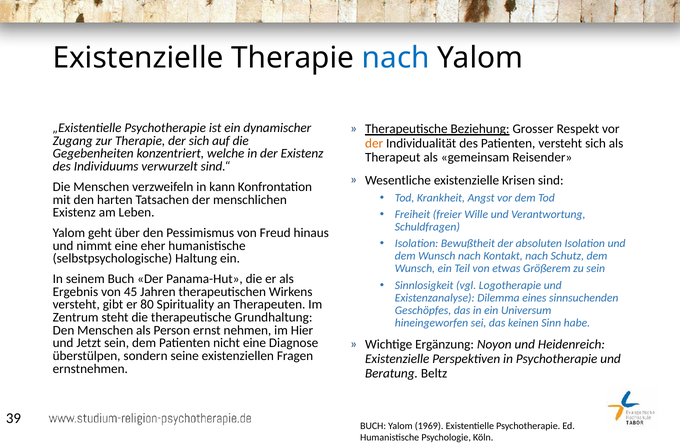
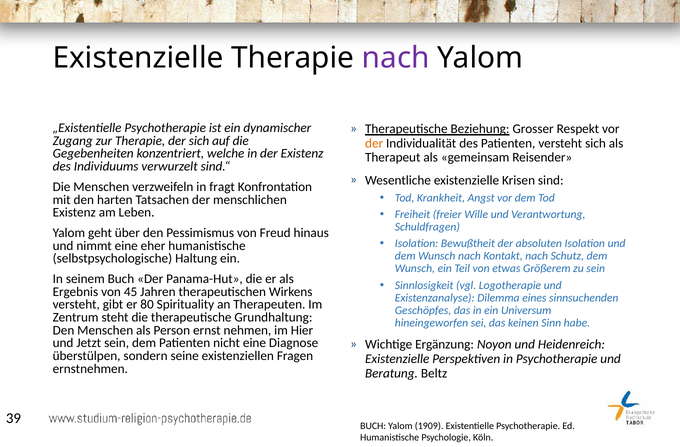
nach at (396, 58) colour: blue -> purple
kann: kann -> fragt
1969: 1969 -> 1909
